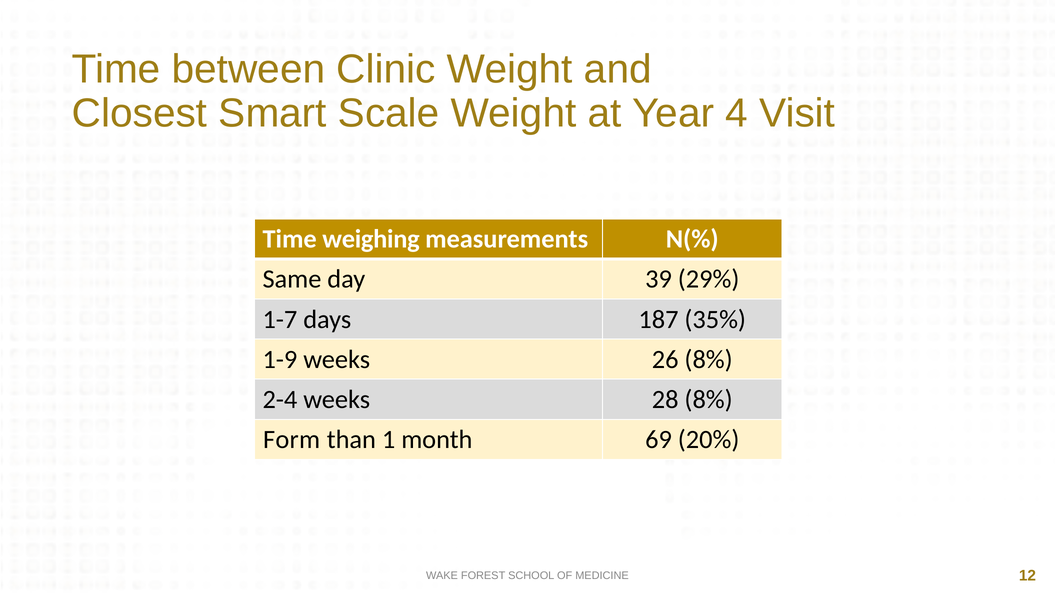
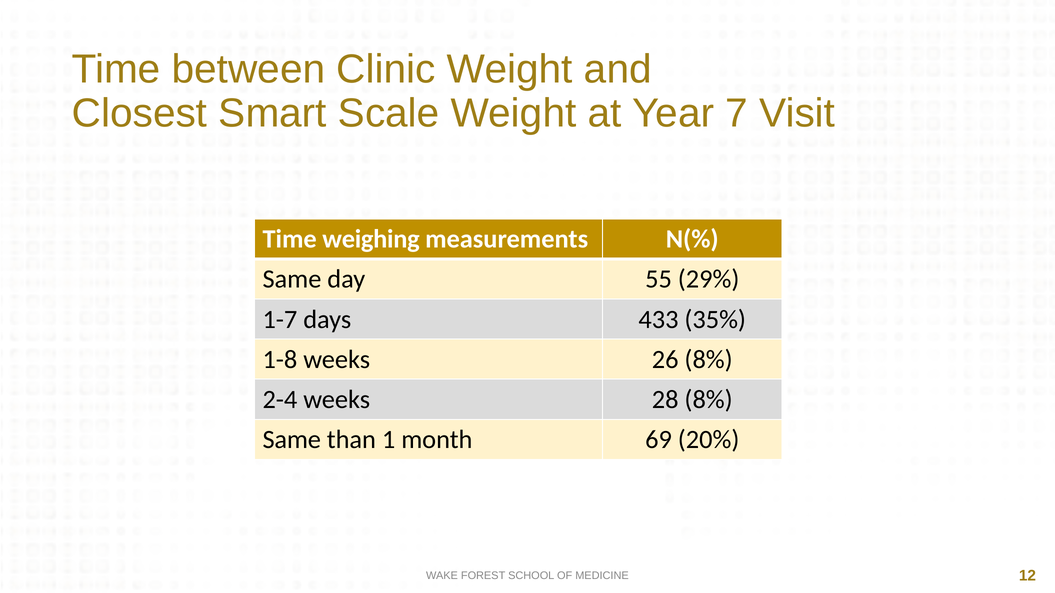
4: 4 -> 7
39: 39 -> 55
187: 187 -> 433
1-9: 1-9 -> 1-8
Form at (292, 440): Form -> Same
